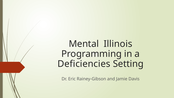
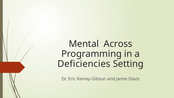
Illinois: Illinois -> Across
